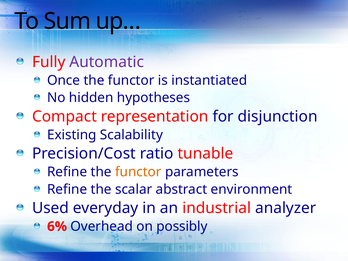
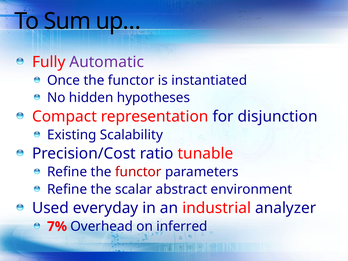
functor at (138, 172) colour: orange -> red
6%: 6% -> 7%
possibly: possibly -> inferred
